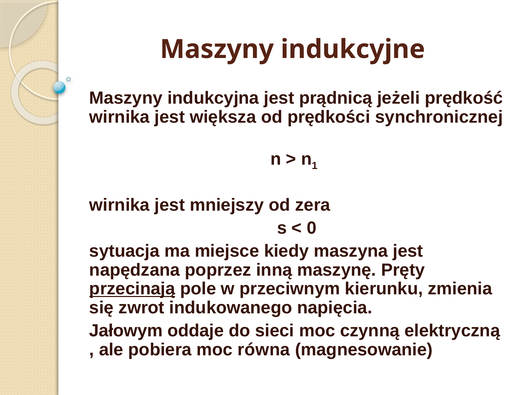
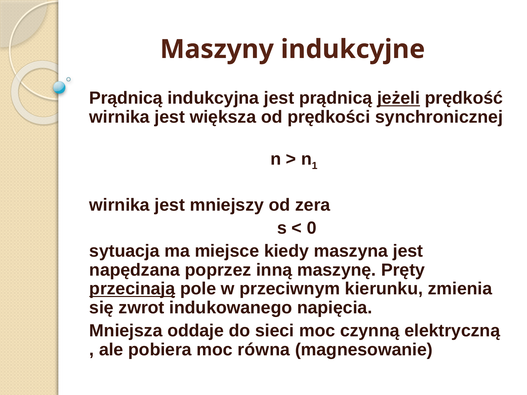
Maszyny at (126, 98): Maszyny -> Prądnicą
jeżeli underline: none -> present
Jałowym: Jałowym -> Mniejsza
